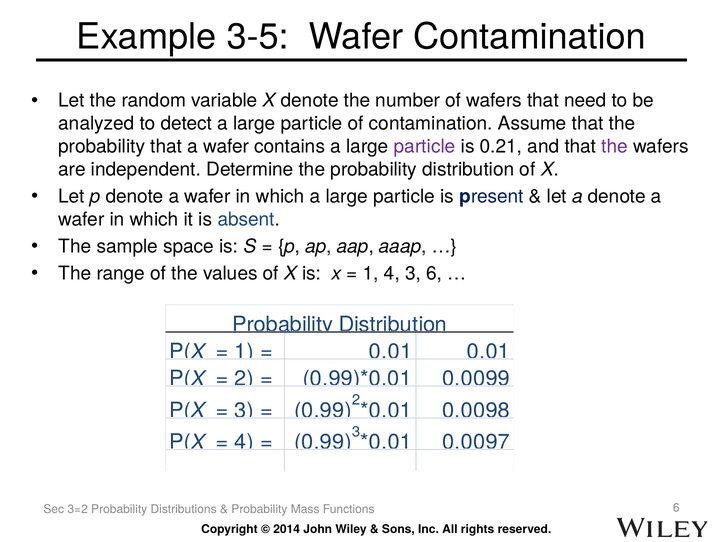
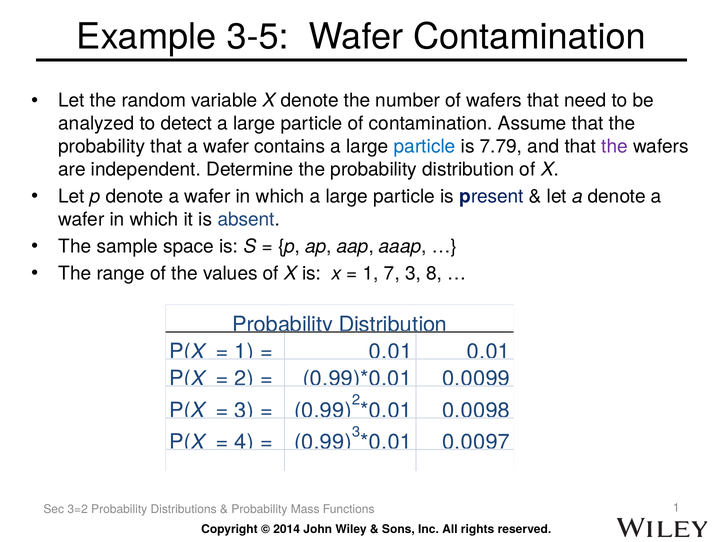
particle at (425, 147) colour: purple -> blue
0.21: 0.21 -> 7.79
1 4: 4 -> 7
3 6: 6 -> 8
Functions 6: 6 -> 1
